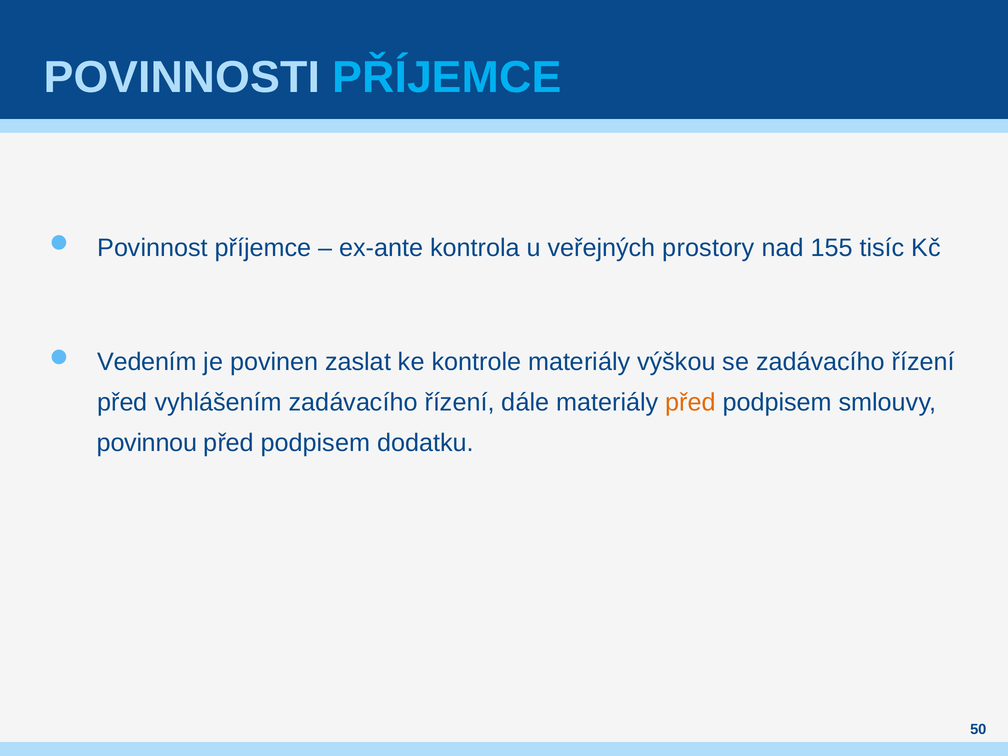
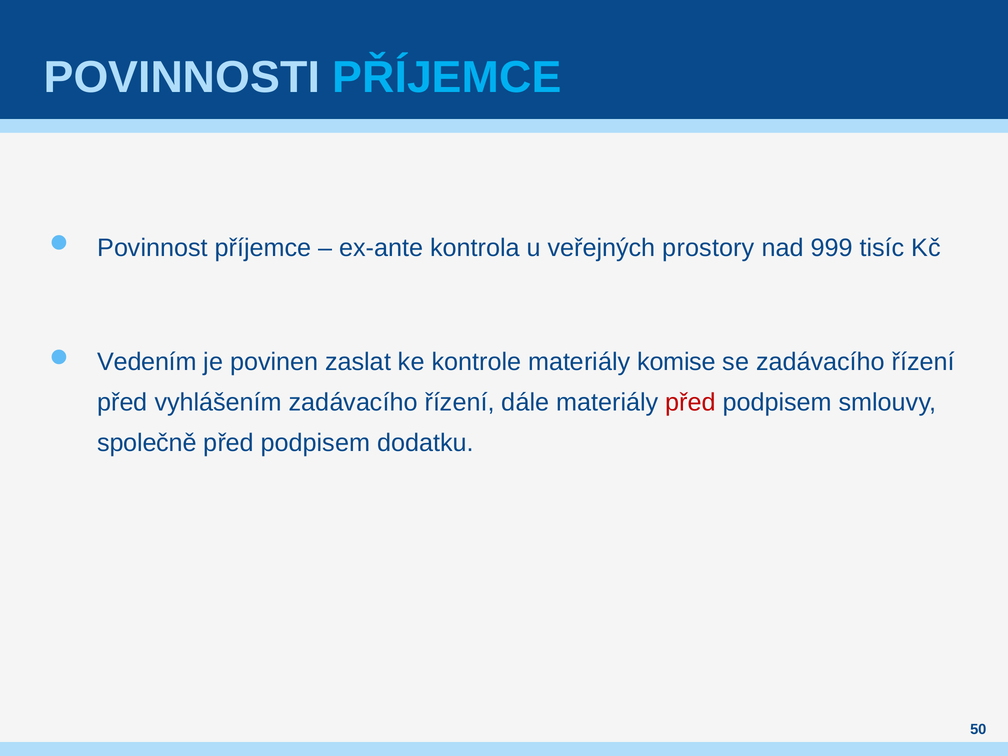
155: 155 -> 999
výškou: výškou -> komise
před at (690, 402) colour: orange -> red
povinnou: povinnou -> společně
